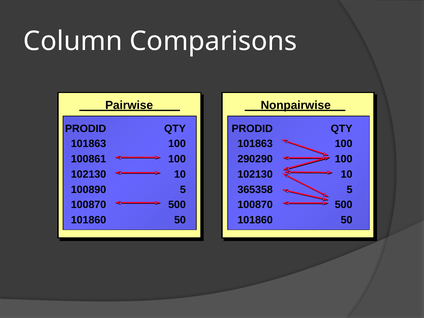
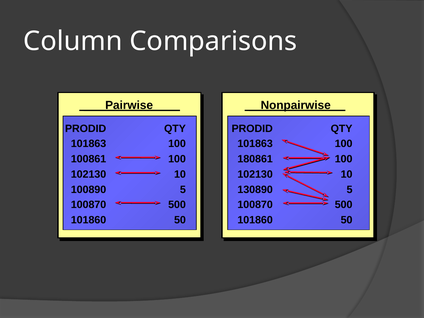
290290: 290290 -> 180861
365358: 365358 -> 130890
